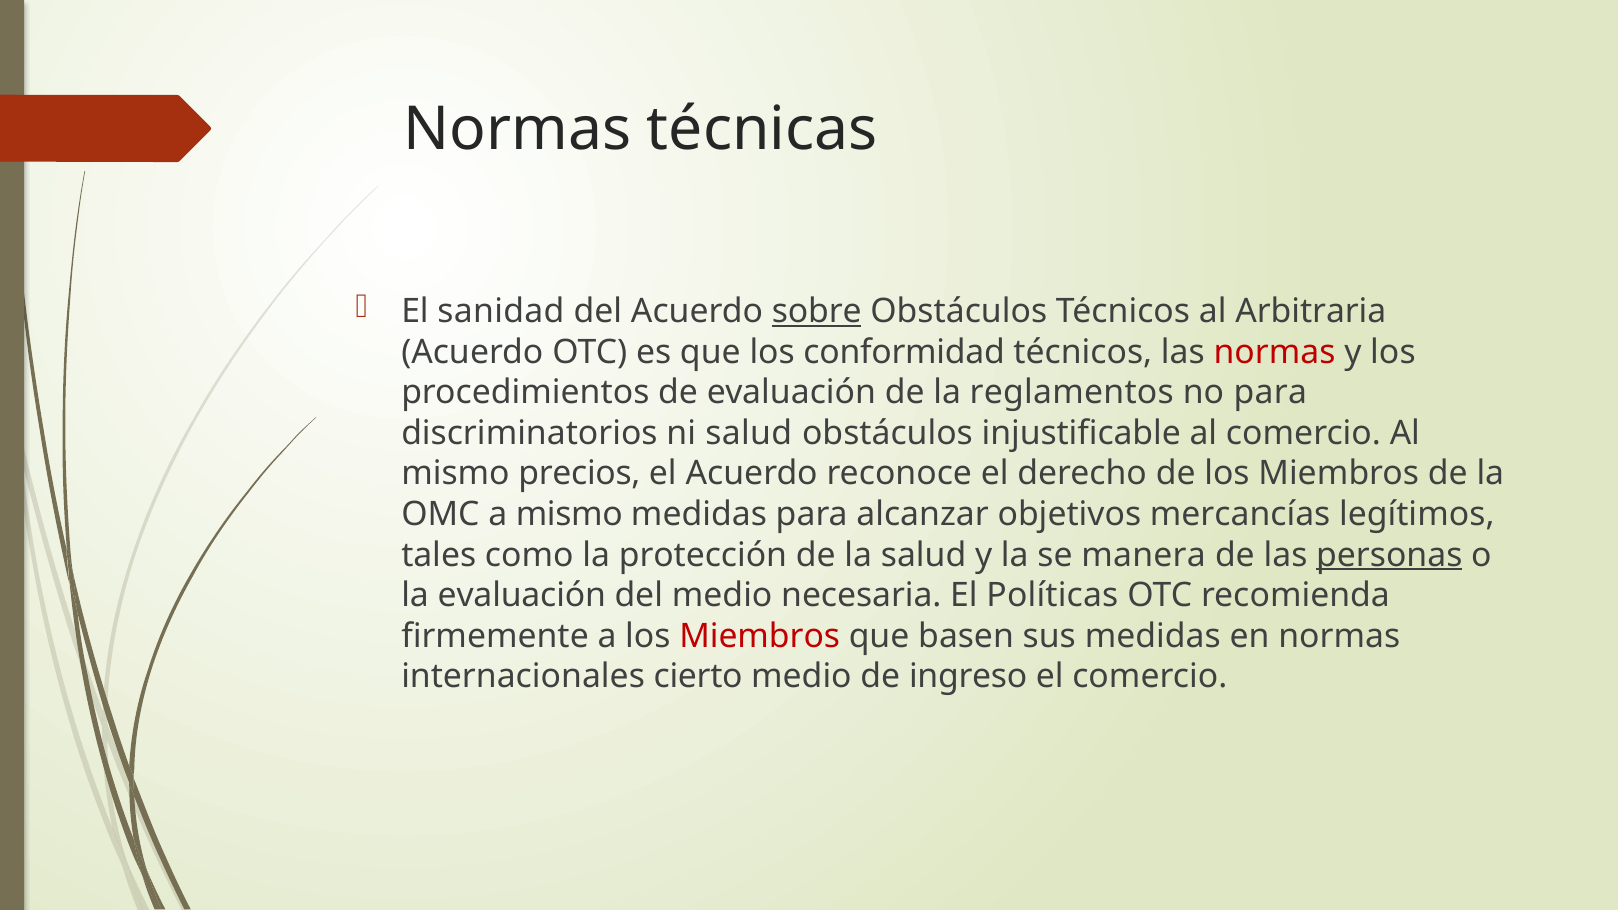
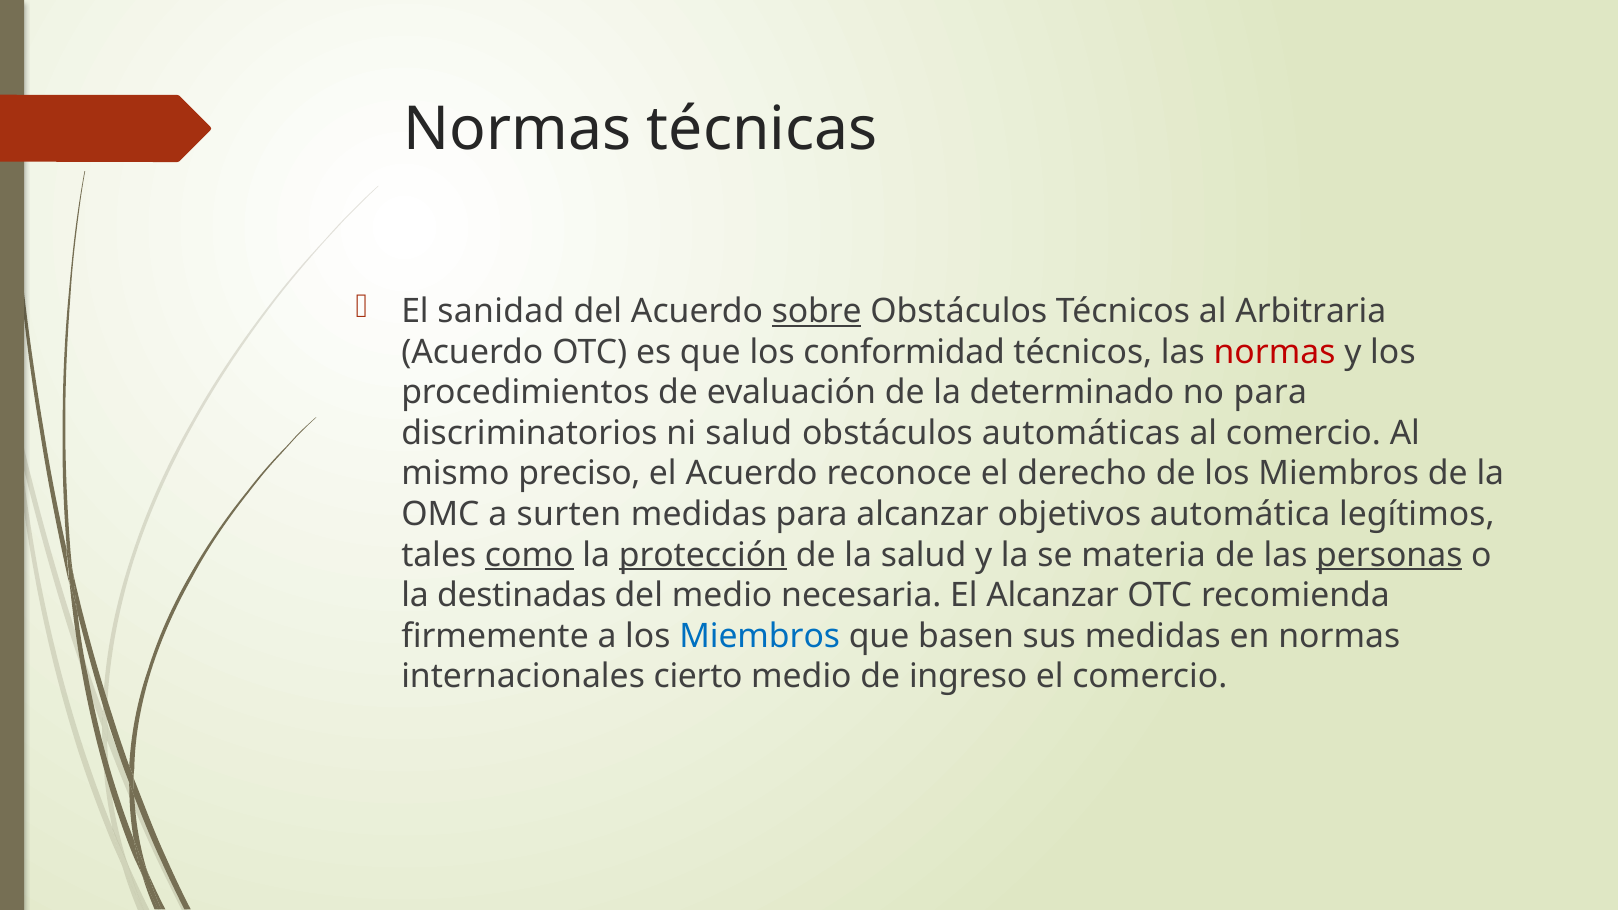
reglamentos: reglamentos -> determinado
injustificable: injustificable -> automáticas
precios: precios -> preciso
a mismo: mismo -> surten
mercancías: mercancías -> automática
como underline: none -> present
protección underline: none -> present
manera: manera -> materia
la evaluación: evaluación -> destinadas
El Políticas: Políticas -> Alcanzar
Miembros at (760, 636) colour: red -> blue
